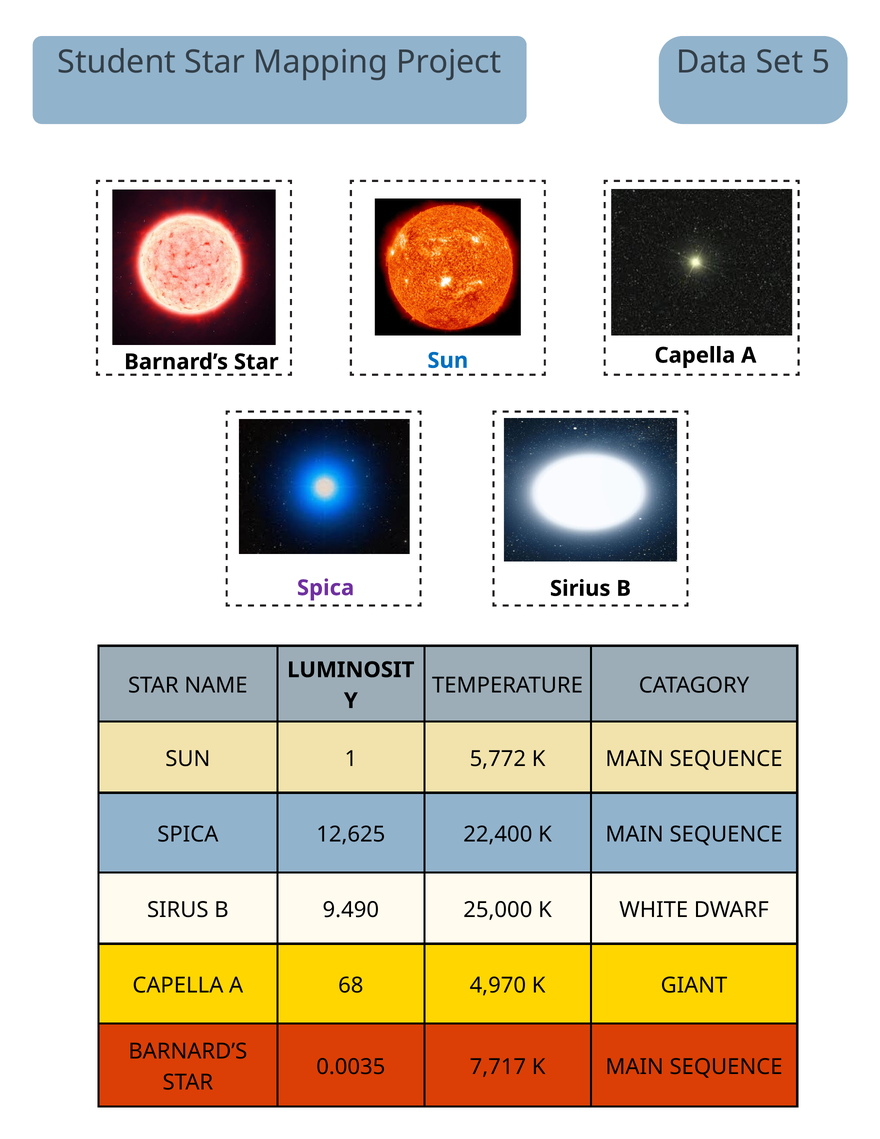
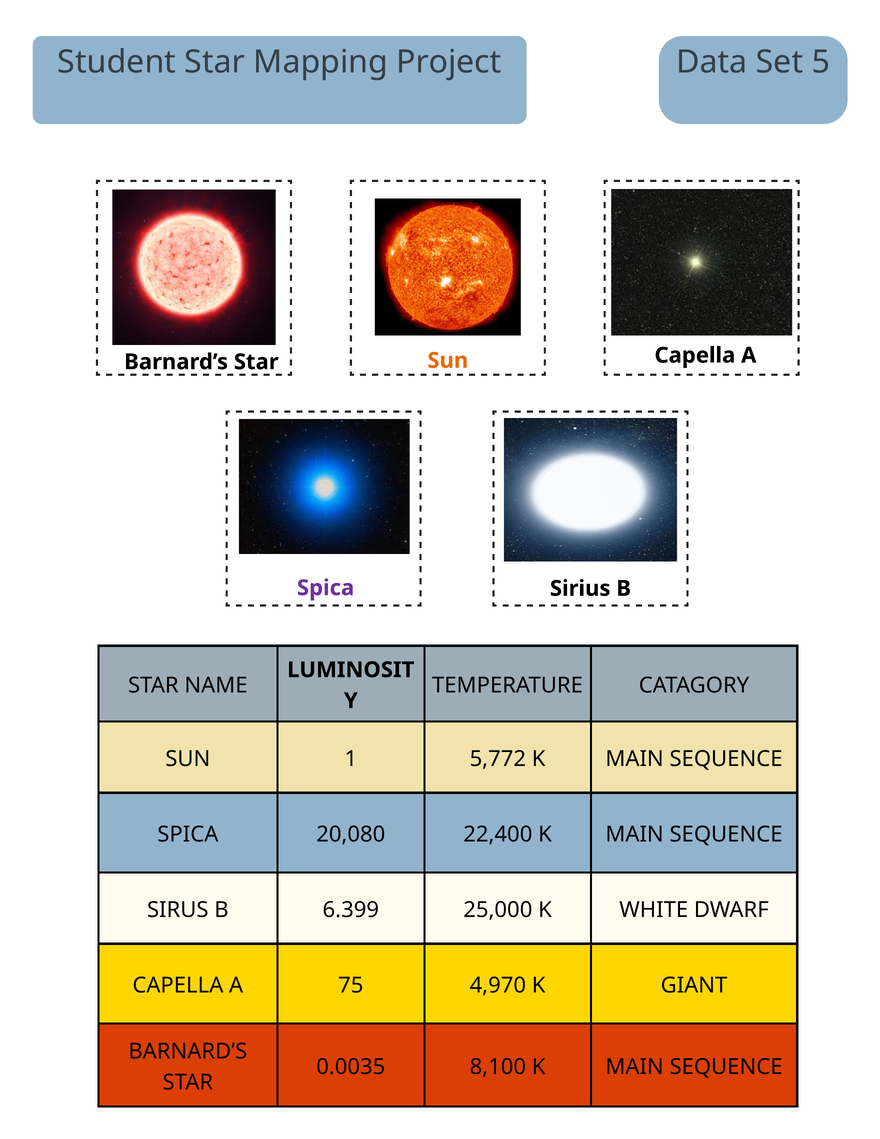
Sun at (448, 361) colour: blue -> orange
12,625: 12,625 -> 20,080
9.490: 9.490 -> 6.399
68: 68 -> 75
7,717: 7,717 -> 8,100
